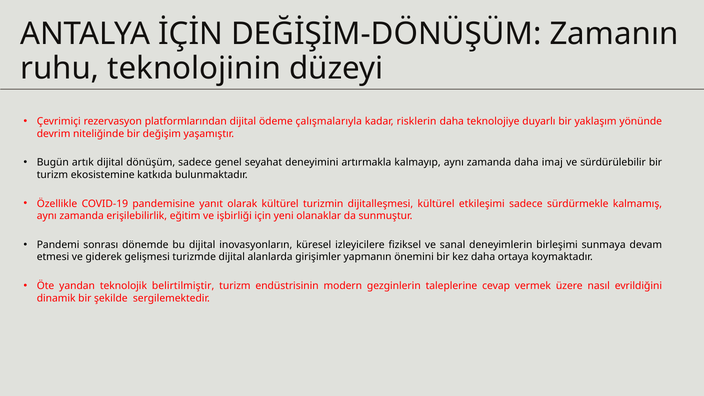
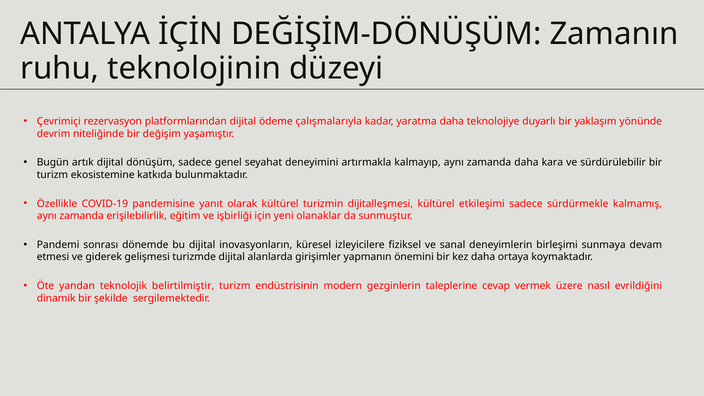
risklerin: risklerin -> yaratma
imaj: imaj -> kara
